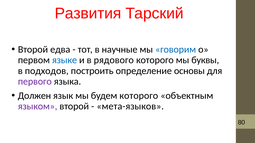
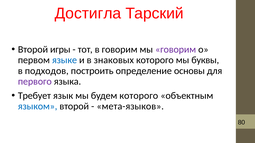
Развития: Развития -> Достигла
едва: едва -> игры
в научные: научные -> говорим
говорим at (176, 50) colour: blue -> purple
рядового: рядового -> знаковых
Должен: Должен -> Требует
языком colour: purple -> blue
